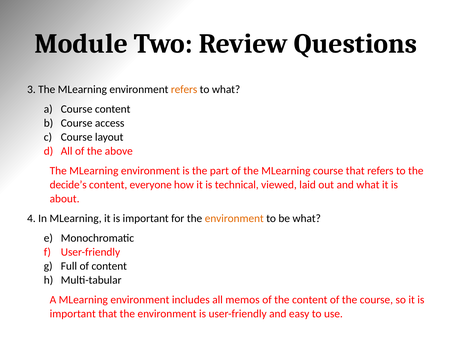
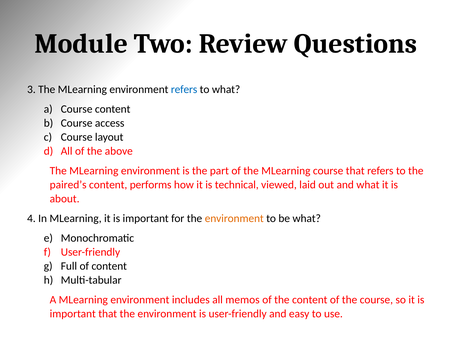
refers at (184, 89) colour: orange -> blue
decide’s: decide’s -> paired’s
everyone: everyone -> performs
